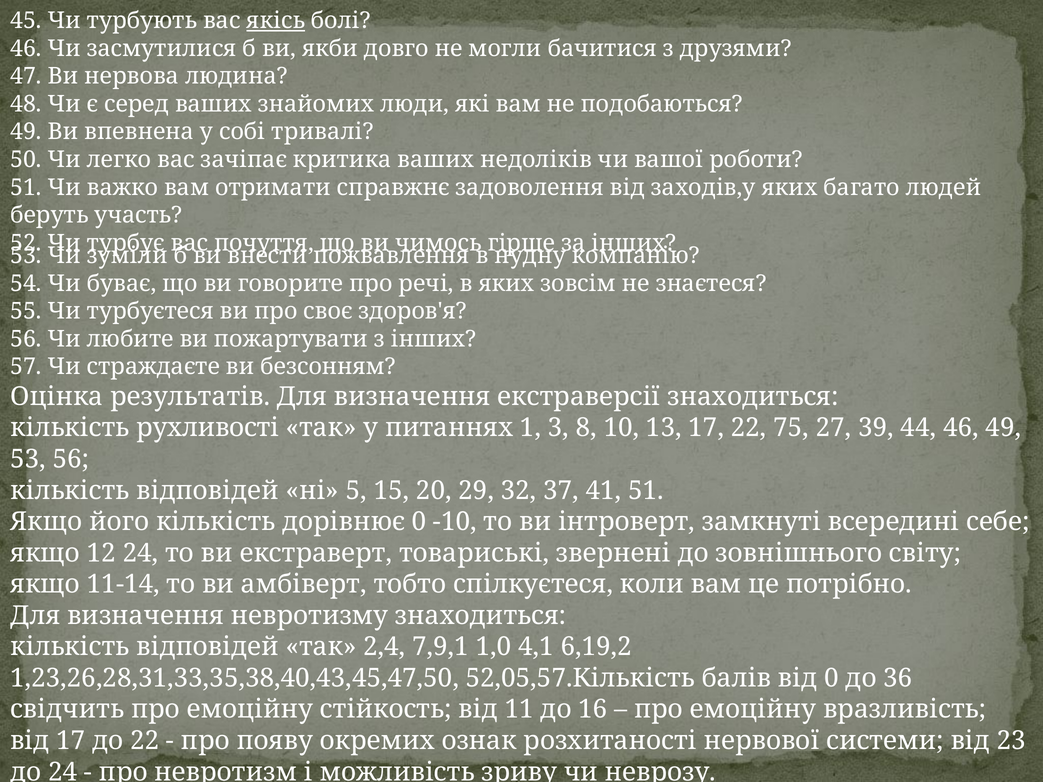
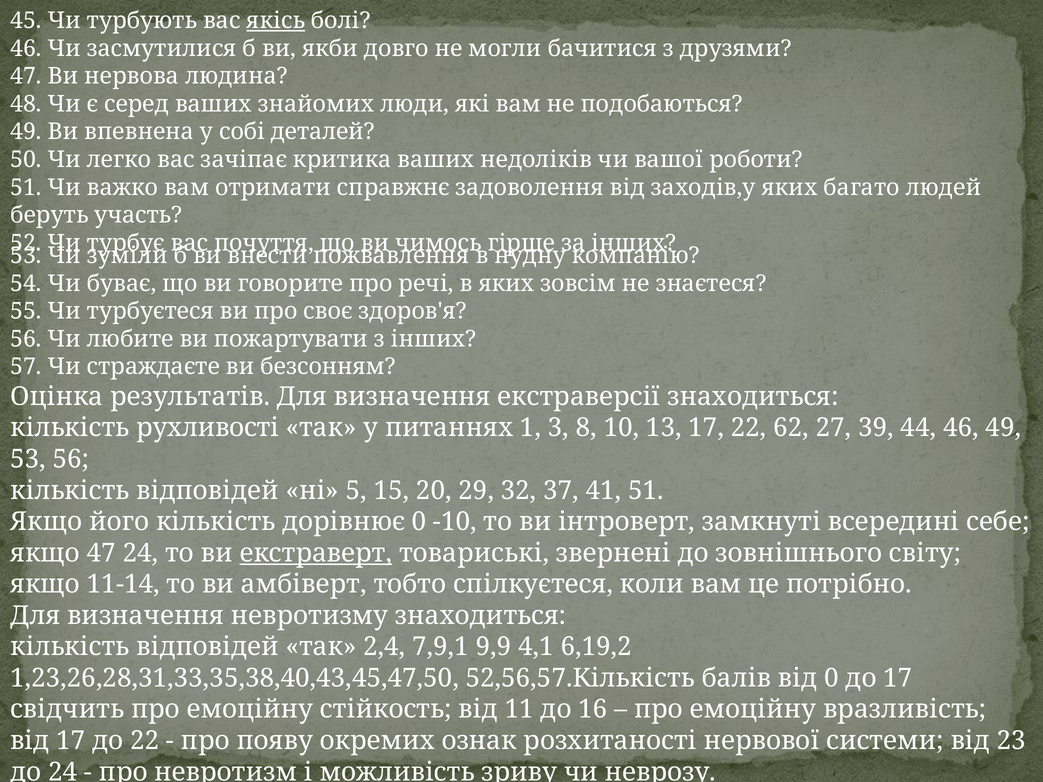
тривалі: тривалі -> деталей
75: 75 -> 62
якщо 12: 12 -> 47
екстраверт underline: none -> present
1,0: 1,0 -> 9,9
52,05,57.Кількість: 52,05,57.Кількість -> 52,56,57.Кількість
до 36: 36 -> 17
